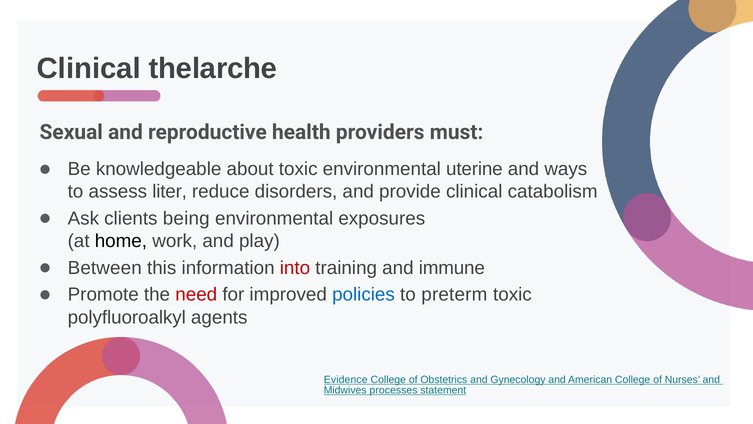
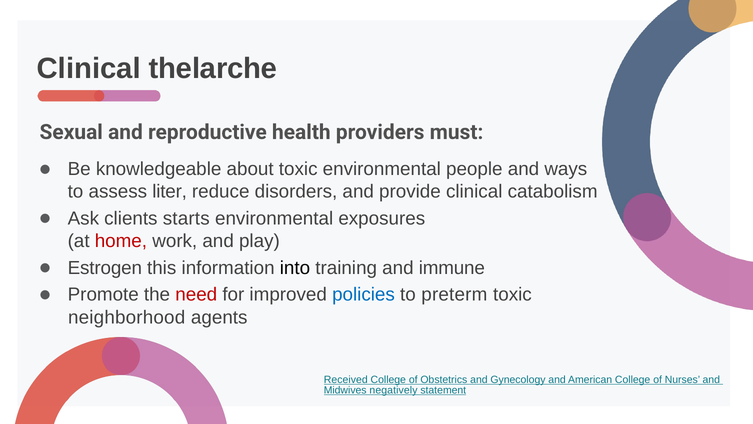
uterine: uterine -> people
being: being -> starts
home colour: black -> red
Between: Between -> Estrogen
into colour: red -> black
polyfluoroalkyl: polyfluoroalkyl -> neighborhood
Evidence: Evidence -> Received
processes: processes -> negatively
